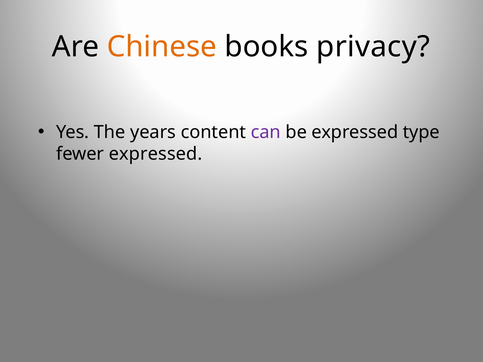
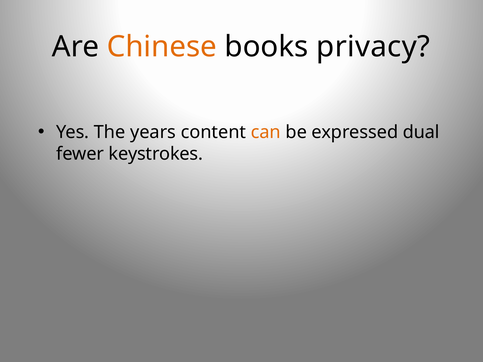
can colour: purple -> orange
type: type -> dual
fewer expressed: expressed -> keystrokes
